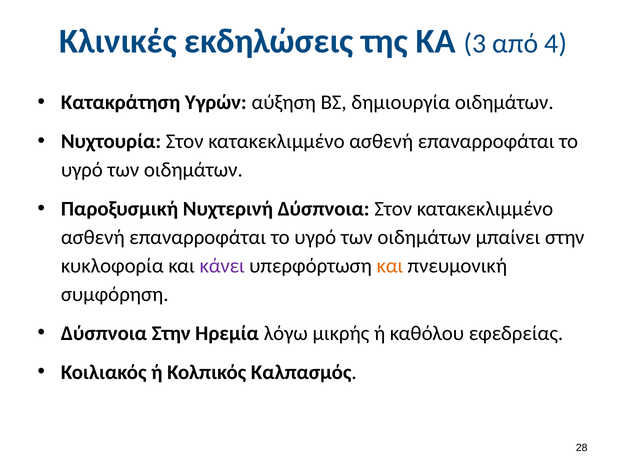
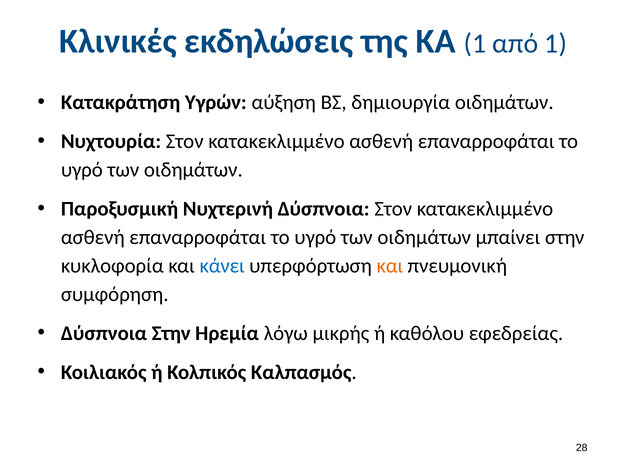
ΚΑ 3: 3 -> 1
από 4: 4 -> 1
κάνει colour: purple -> blue
